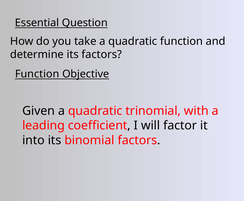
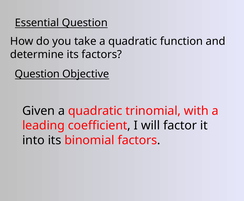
Function at (37, 74): Function -> Question
